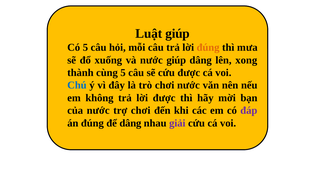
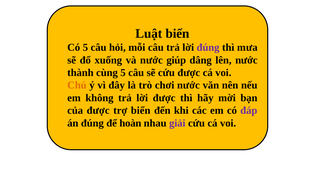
Luật giúp: giúp -> biển
đúng at (208, 48) colour: orange -> purple
lên xong: xong -> nước
Chú colour: blue -> orange
của nước: nước -> được
trợ chơi: chơi -> biển
để dâng: dâng -> hoàn
